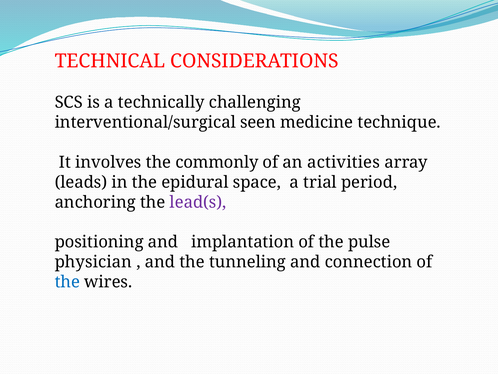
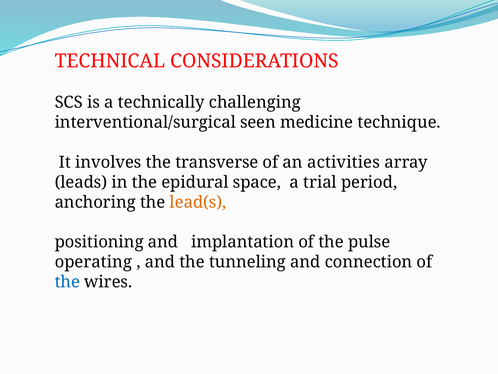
commonly: commonly -> transverse
lead(s colour: purple -> orange
physician: physician -> operating
